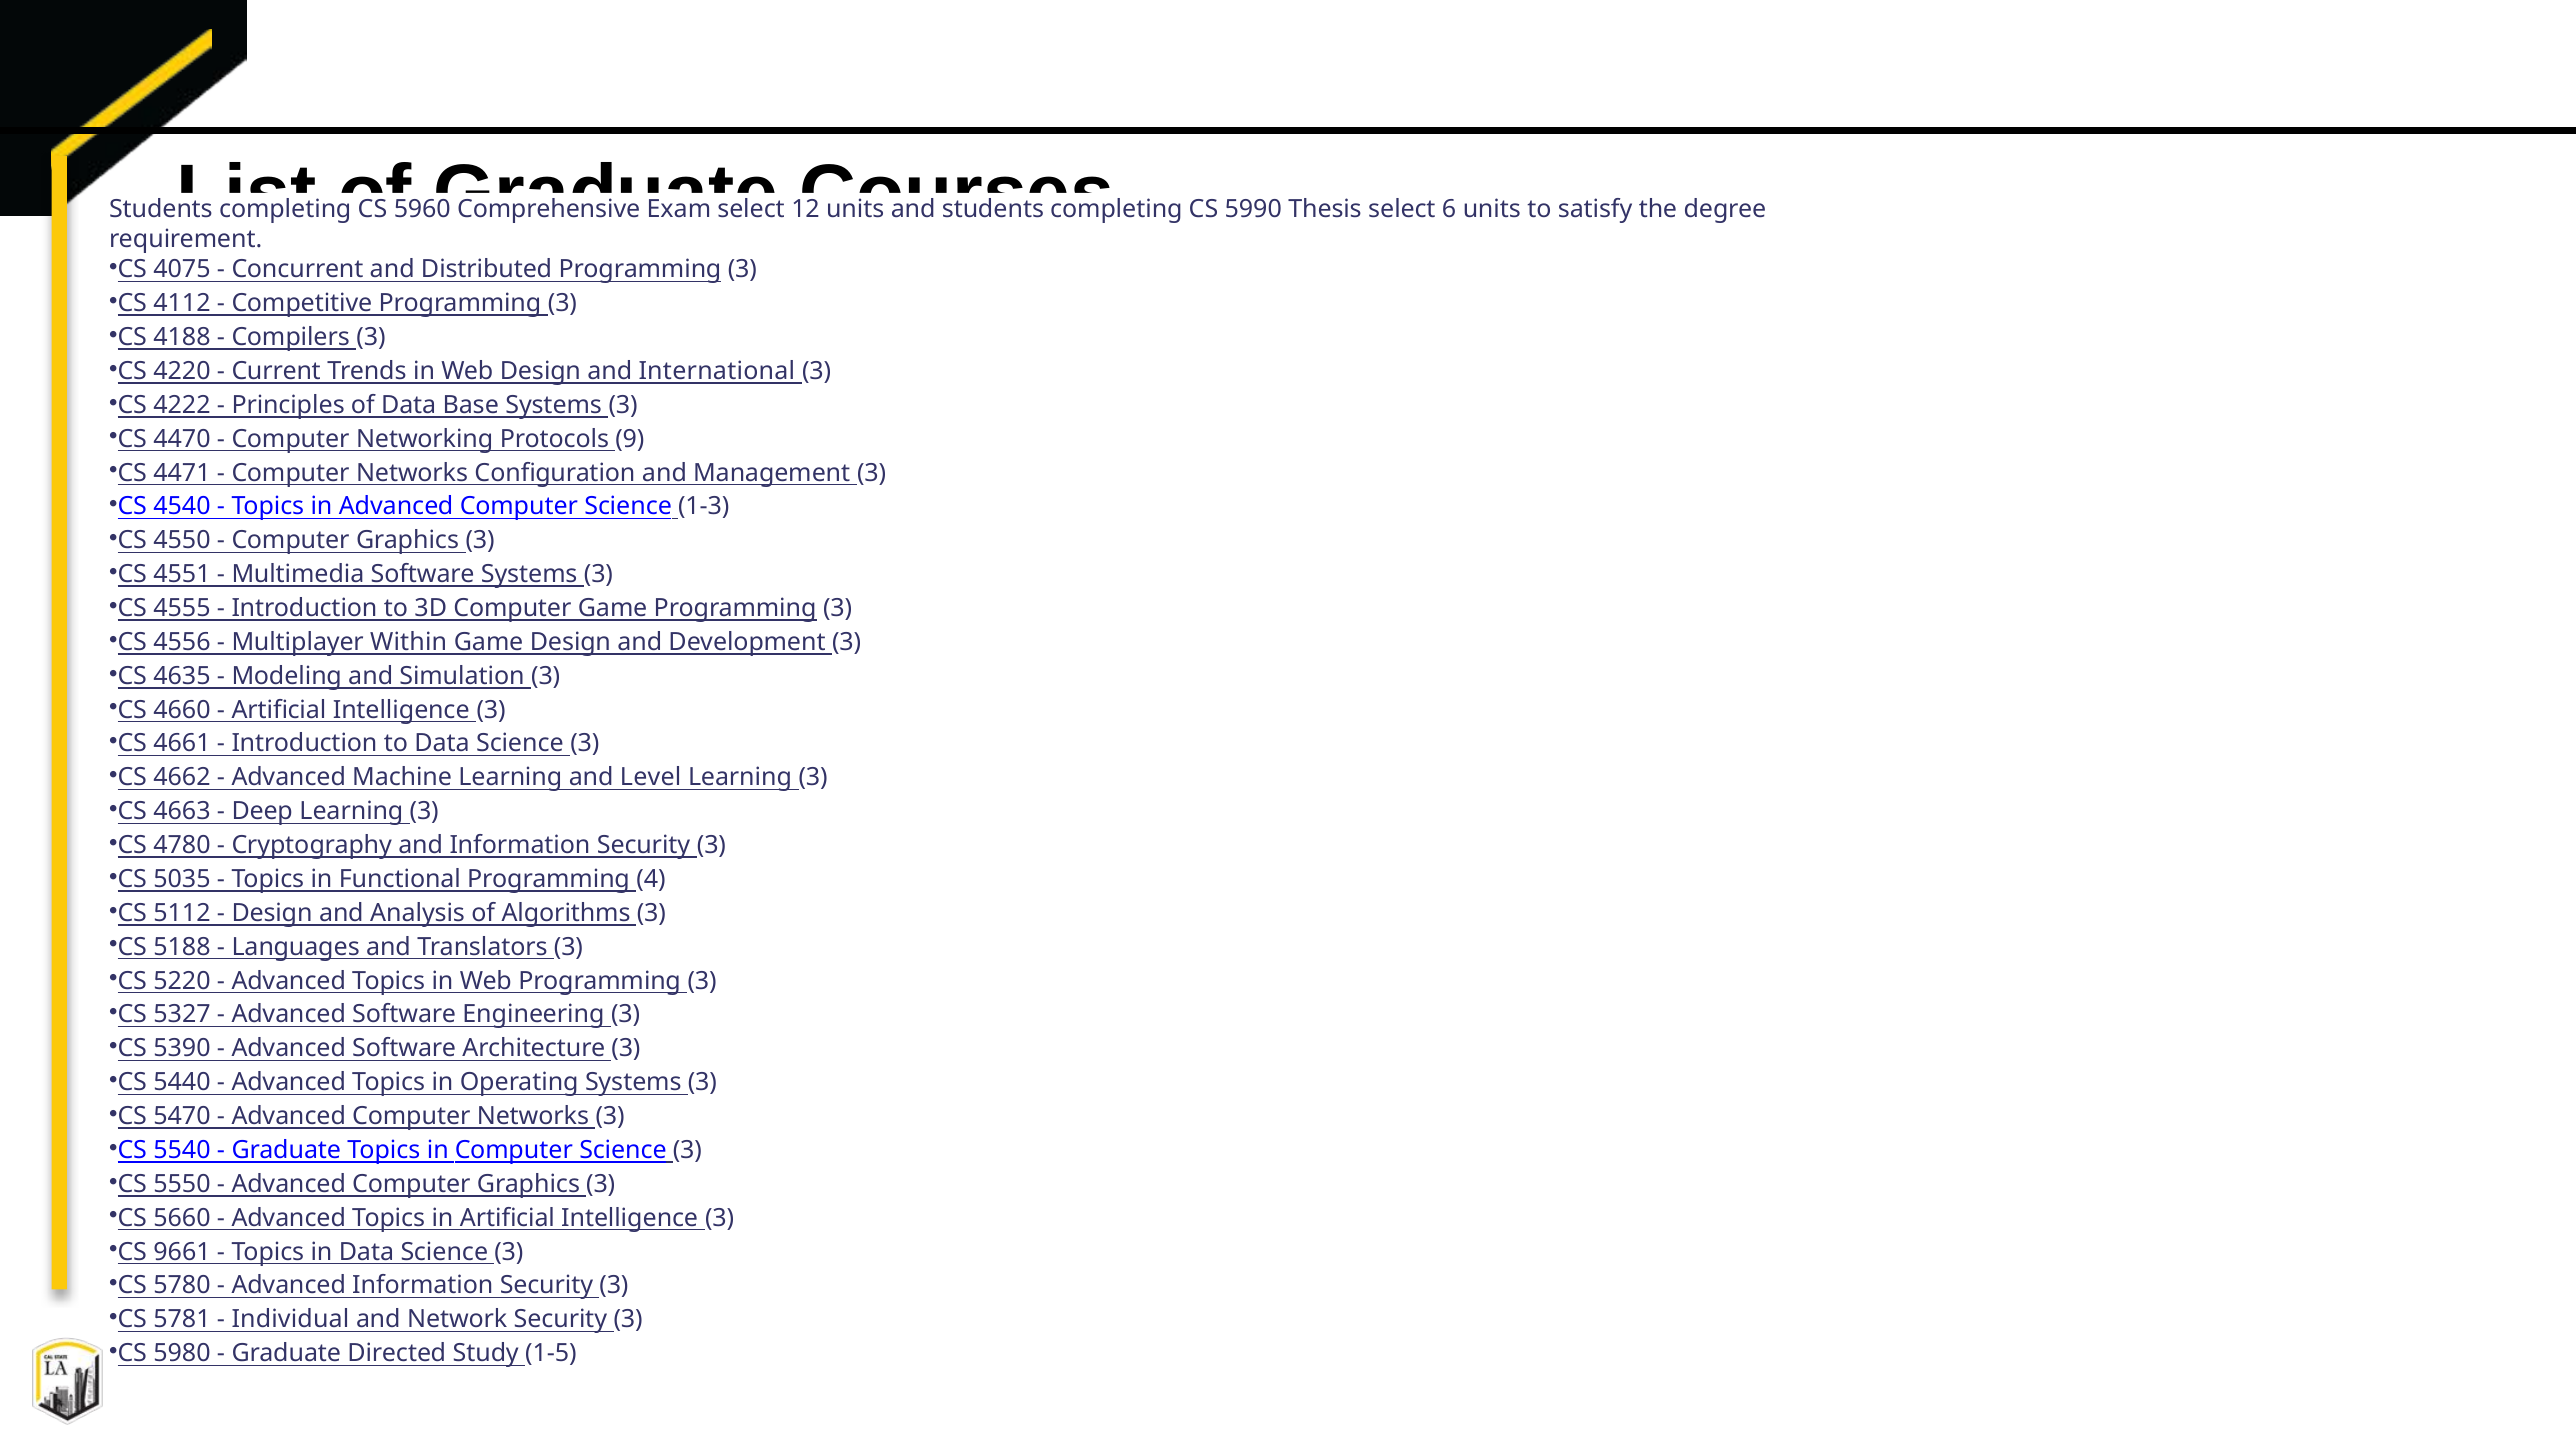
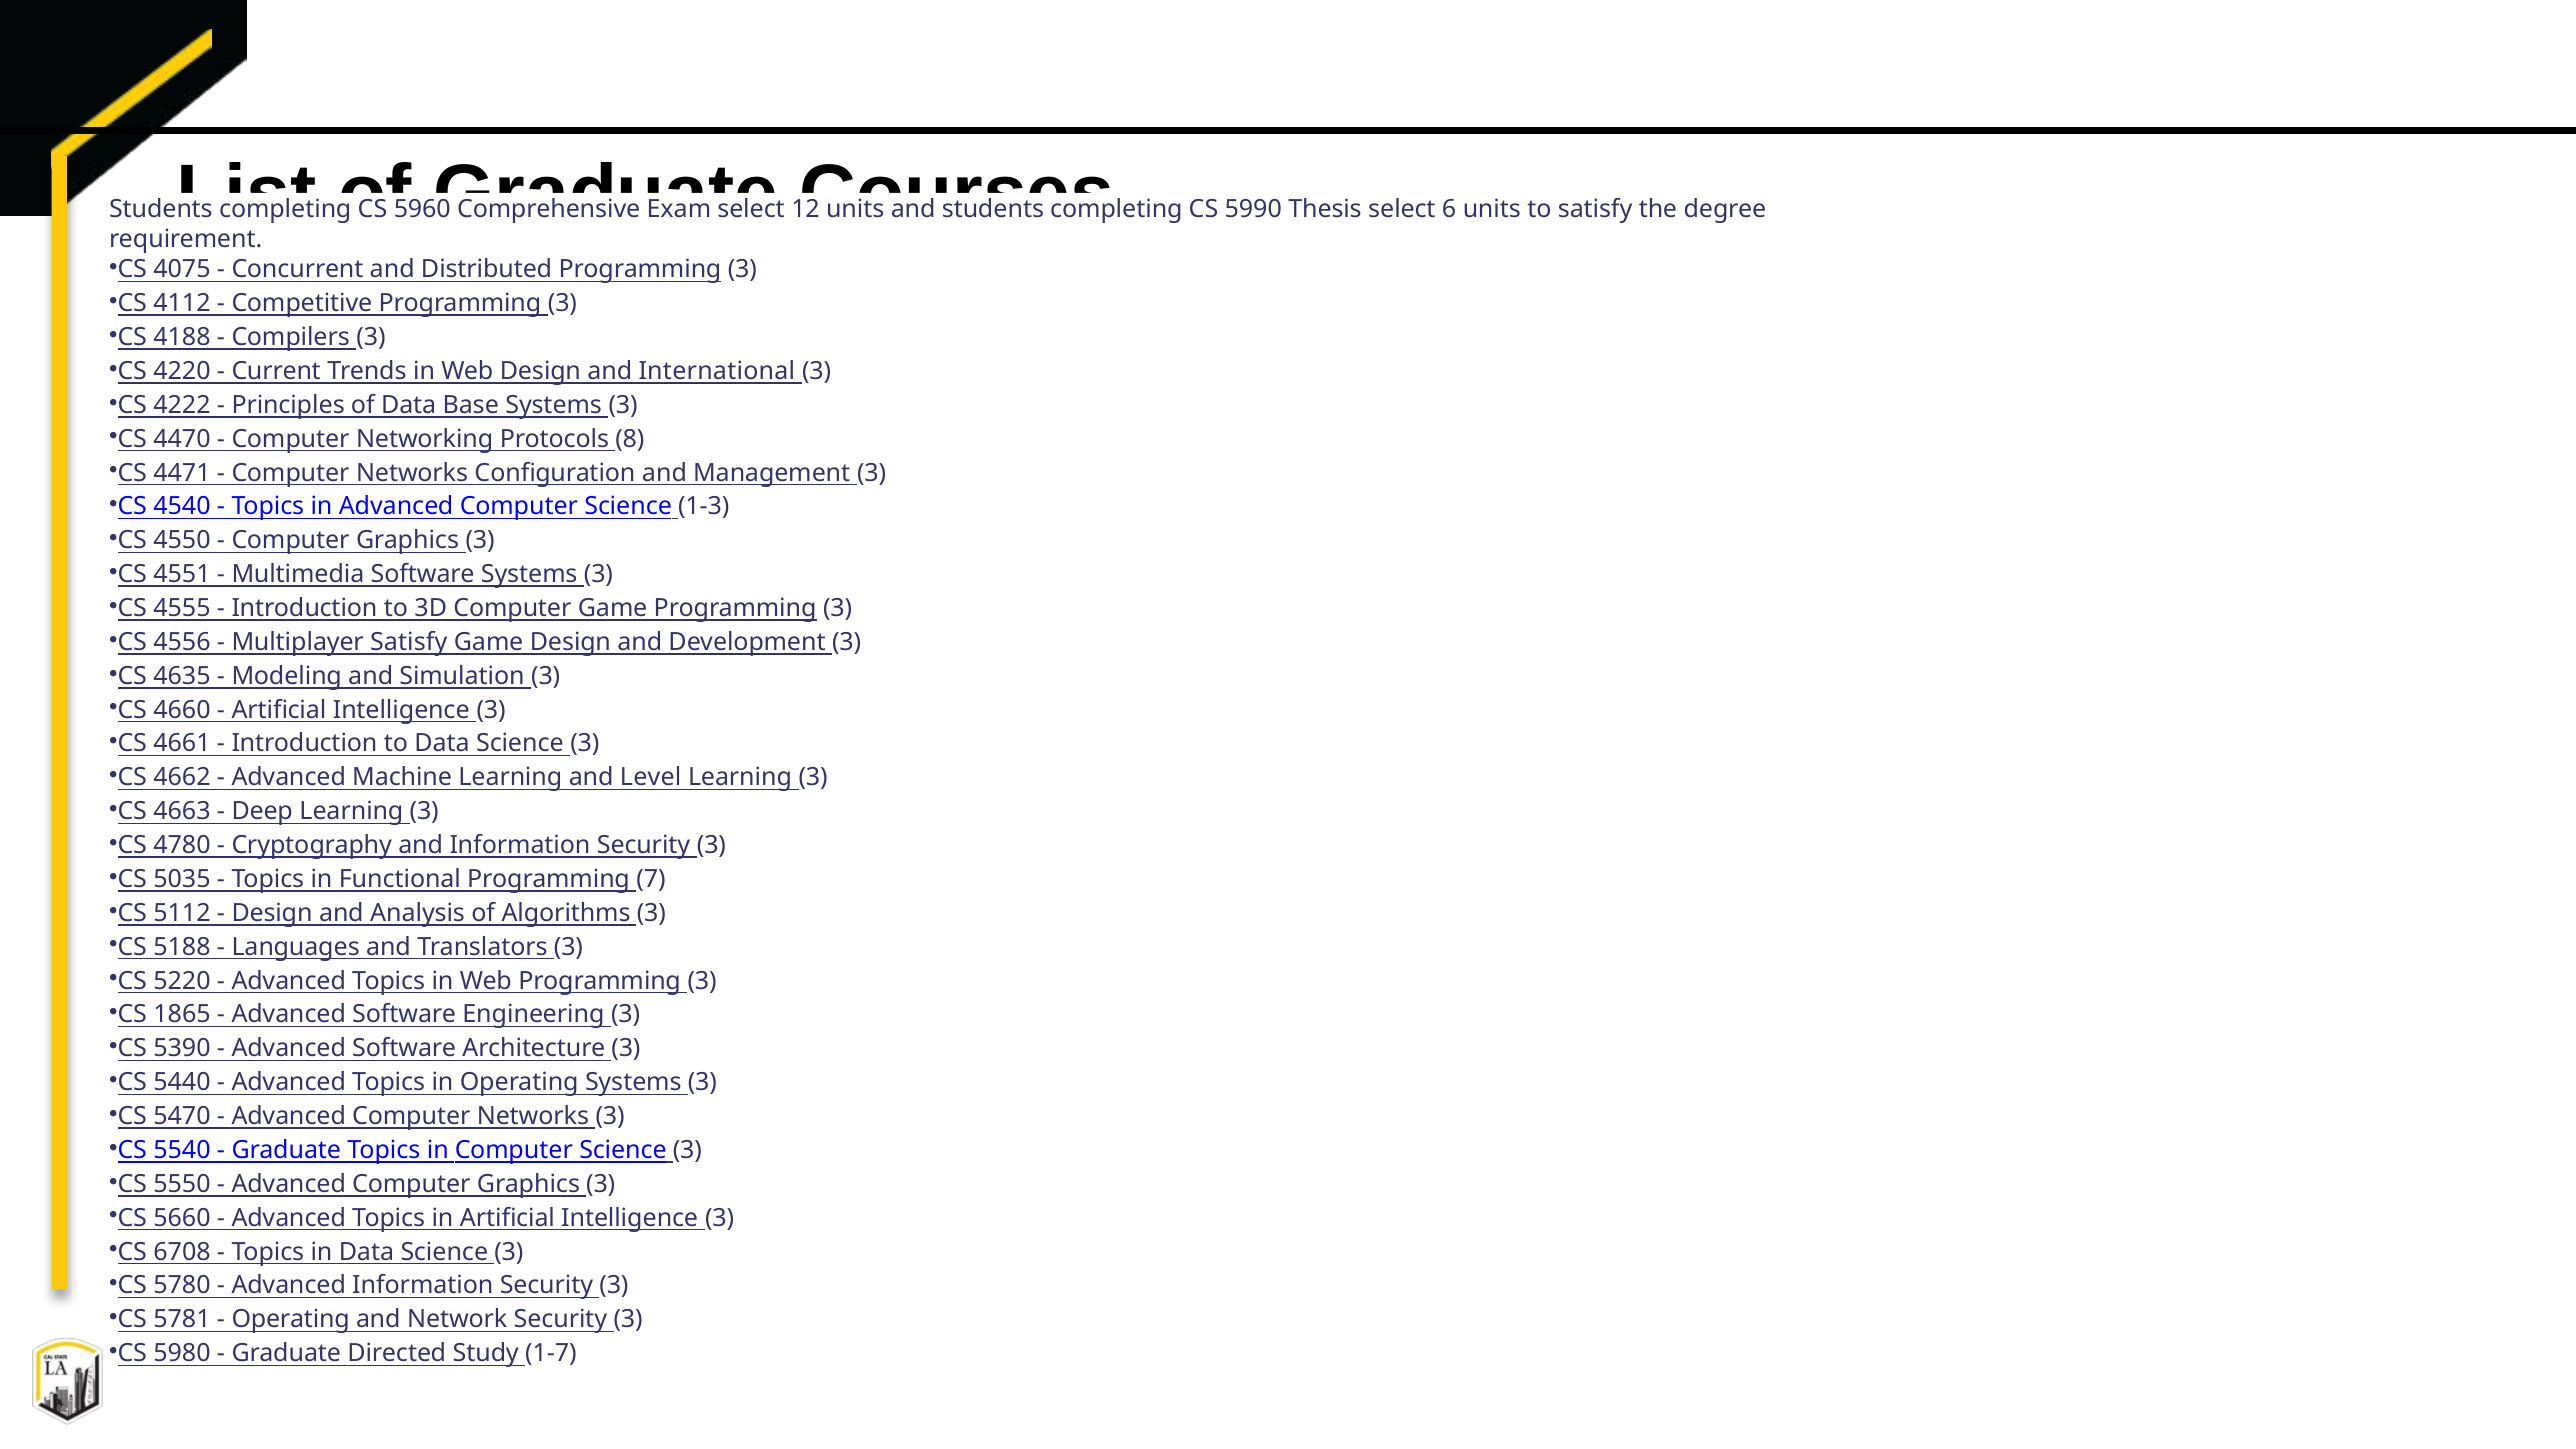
9: 9 -> 8
Multiplayer Within: Within -> Satisfy
4: 4 -> 7
5327: 5327 -> 1865
9661: 9661 -> 6708
Individual at (290, 1320): Individual -> Operating
1-5: 1-5 -> 1-7
